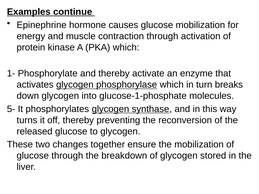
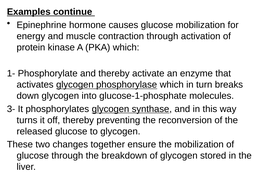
5-: 5- -> 3-
